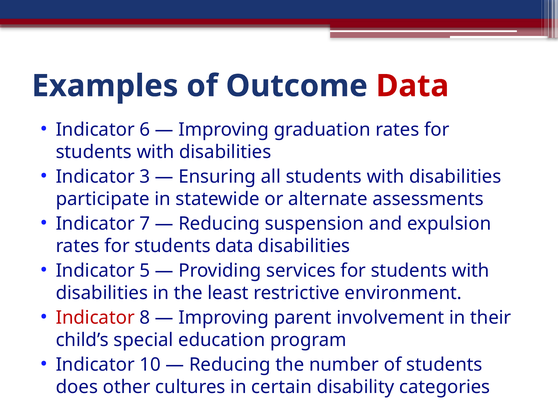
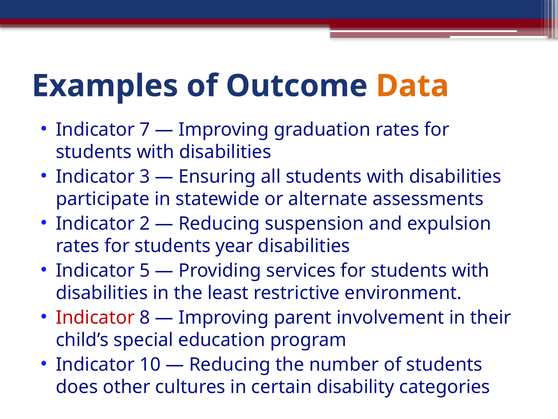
Data at (412, 86) colour: red -> orange
6: 6 -> 7
7: 7 -> 2
students data: data -> year
